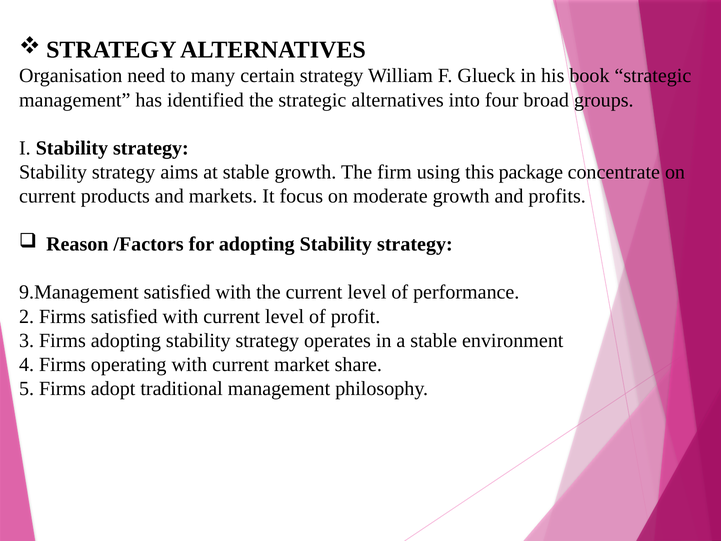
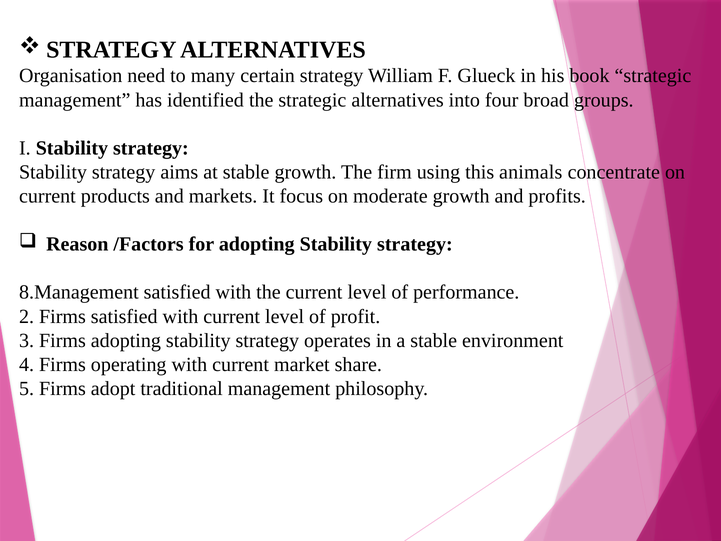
package: package -> animals
9.Management: 9.Management -> 8.Management
